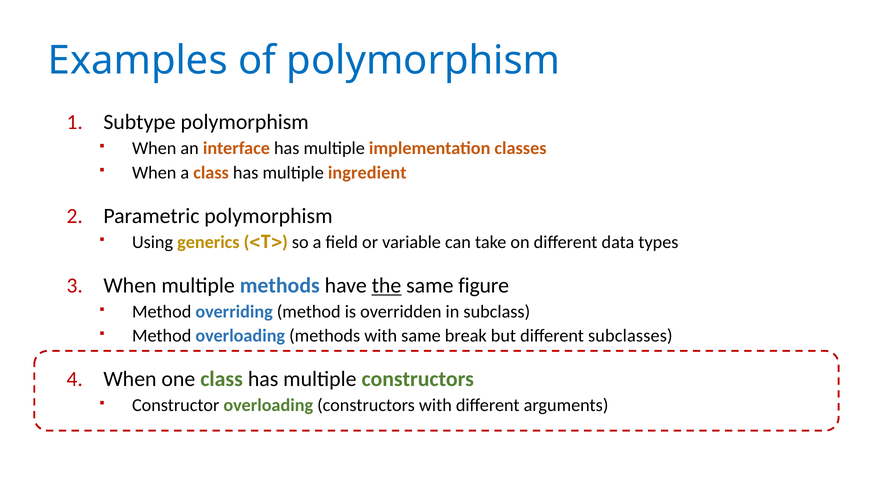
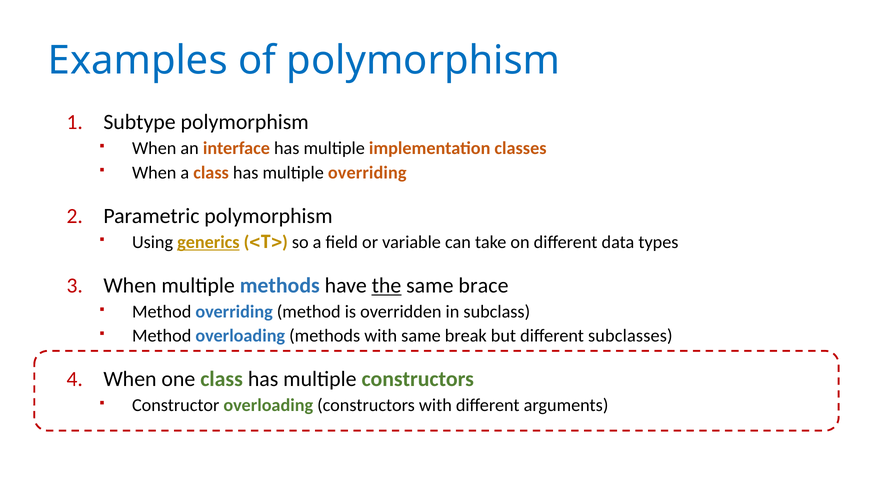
multiple ingredient: ingredient -> overriding
generics underline: none -> present
figure: figure -> brace
